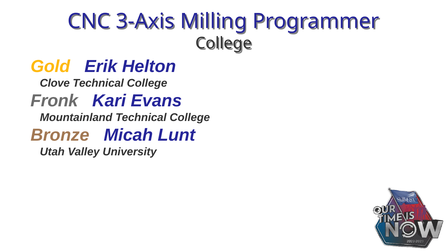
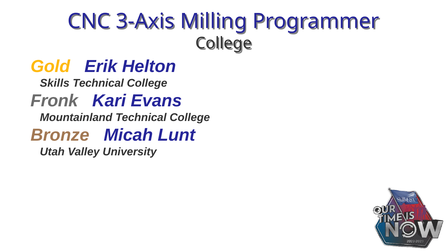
Clove: Clove -> Skills
